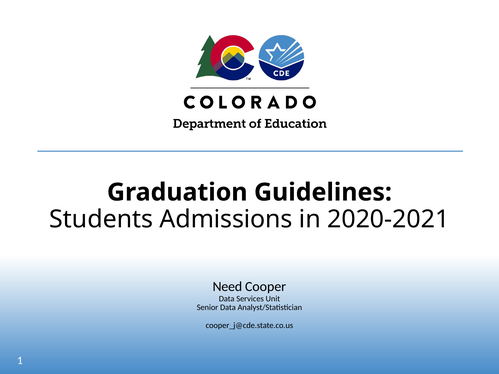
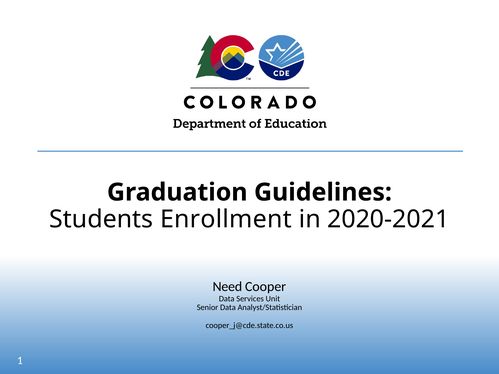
Admissions: Admissions -> Enrollment
